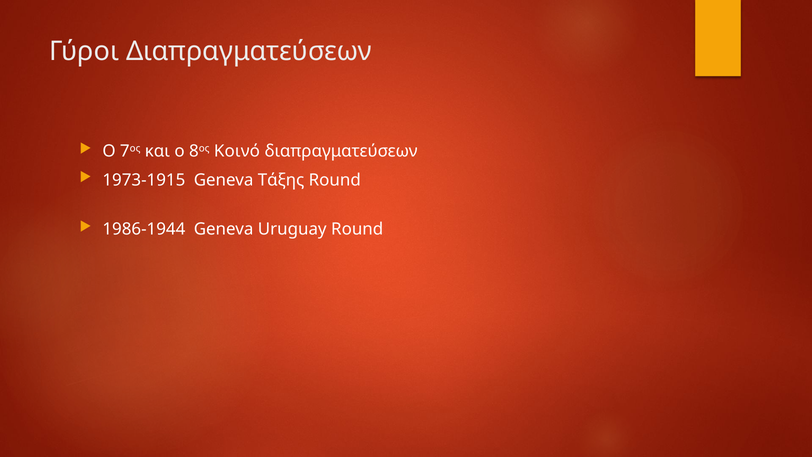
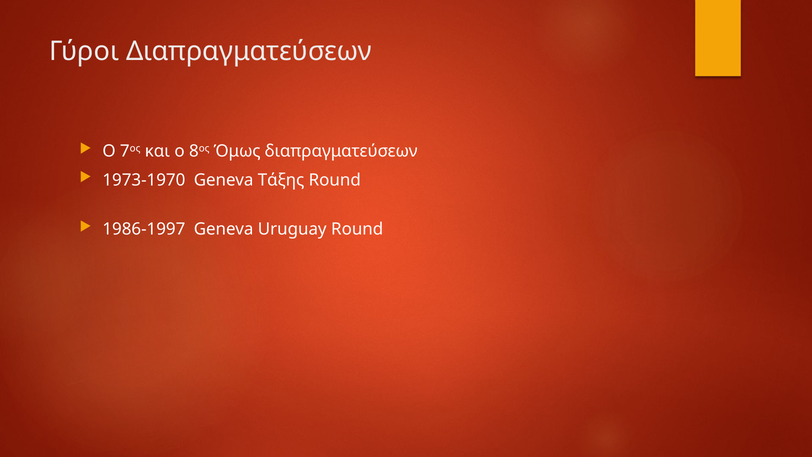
Κοινό: Κοινό -> Όμως
1973-1915: 1973-1915 -> 1973-1970
1986-1944: 1986-1944 -> 1986-1997
